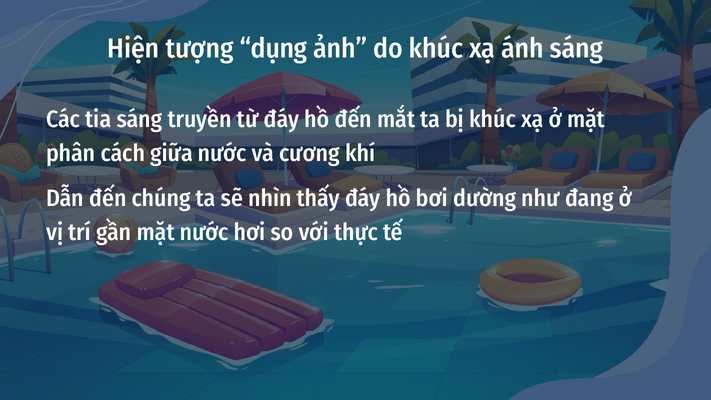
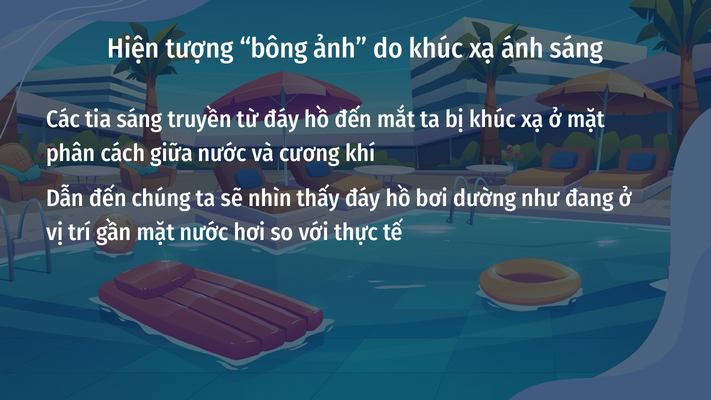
dụng: dụng -> bông
